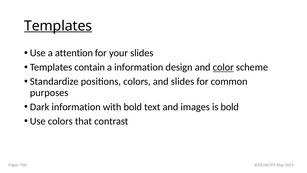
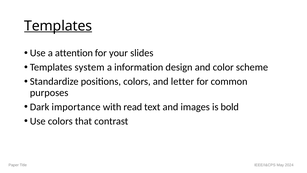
contain: contain -> system
color underline: present -> none
and slides: slides -> letter
Dark information: information -> importance
with bold: bold -> read
